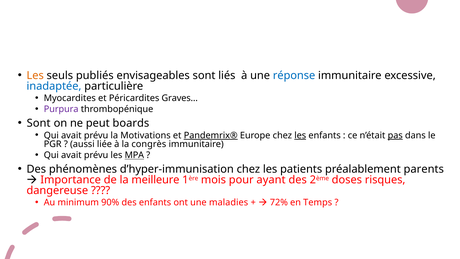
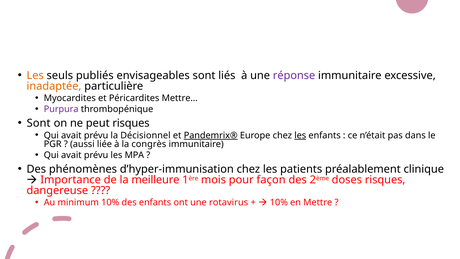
réponse colour: blue -> purple
inadaptée colour: blue -> orange
Graves…: Graves… -> Mettre…
peut boards: boards -> risques
Motivations: Motivations -> Décisionnel
pas underline: present -> none
MPA underline: present -> none
parents: parents -> clinique
ayant: ayant -> façon
minimum 90%: 90% -> 10%
maladies: maladies -> rotavirus
72% at (279, 202): 72% -> 10%
Temps: Temps -> Mettre
